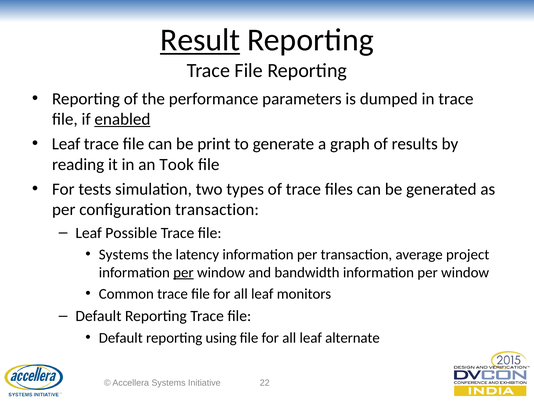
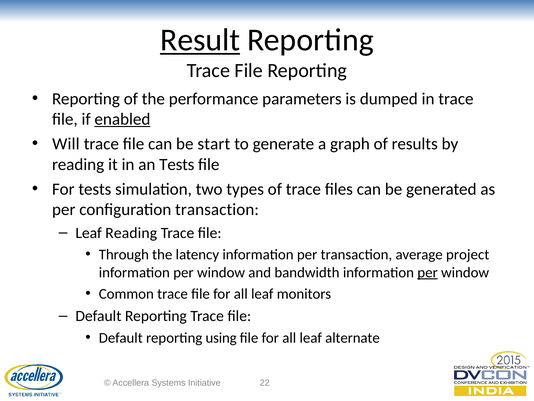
Leaf at (66, 144): Leaf -> Will
print: print -> start
an Took: Took -> Tests
Leaf Possible: Possible -> Reading
Systems at (124, 254): Systems -> Through
per at (183, 272) underline: present -> none
per at (428, 272) underline: none -> present
